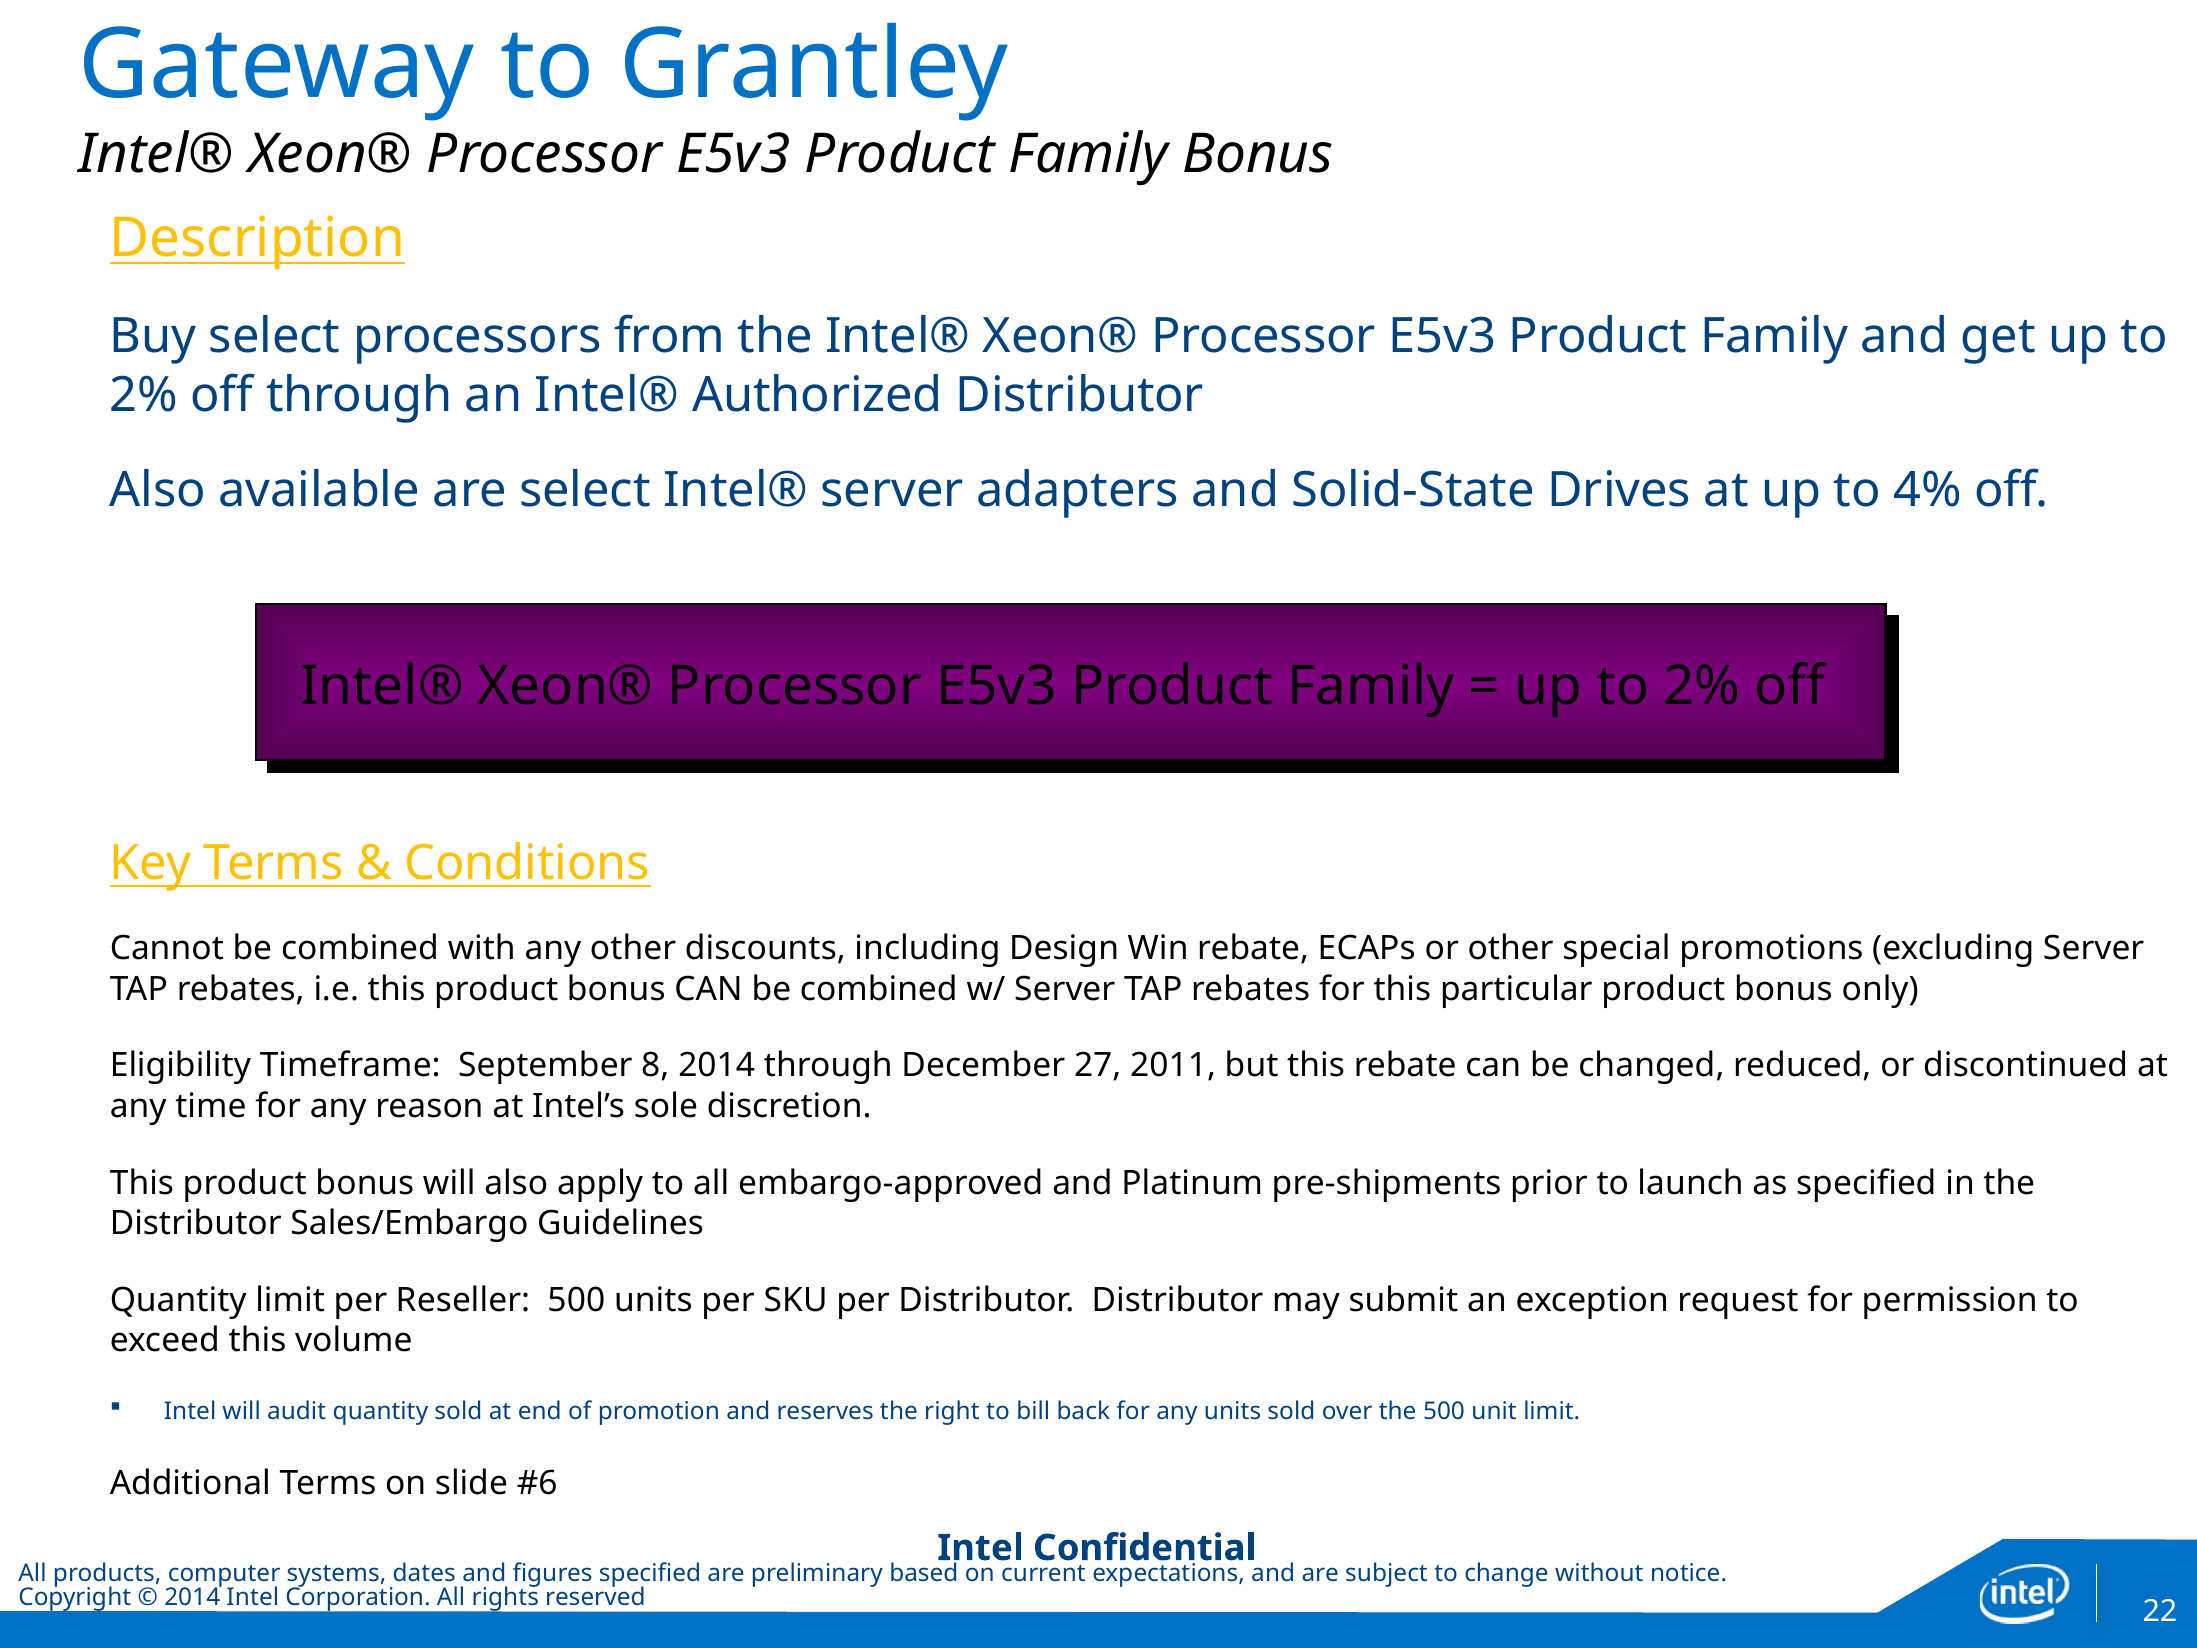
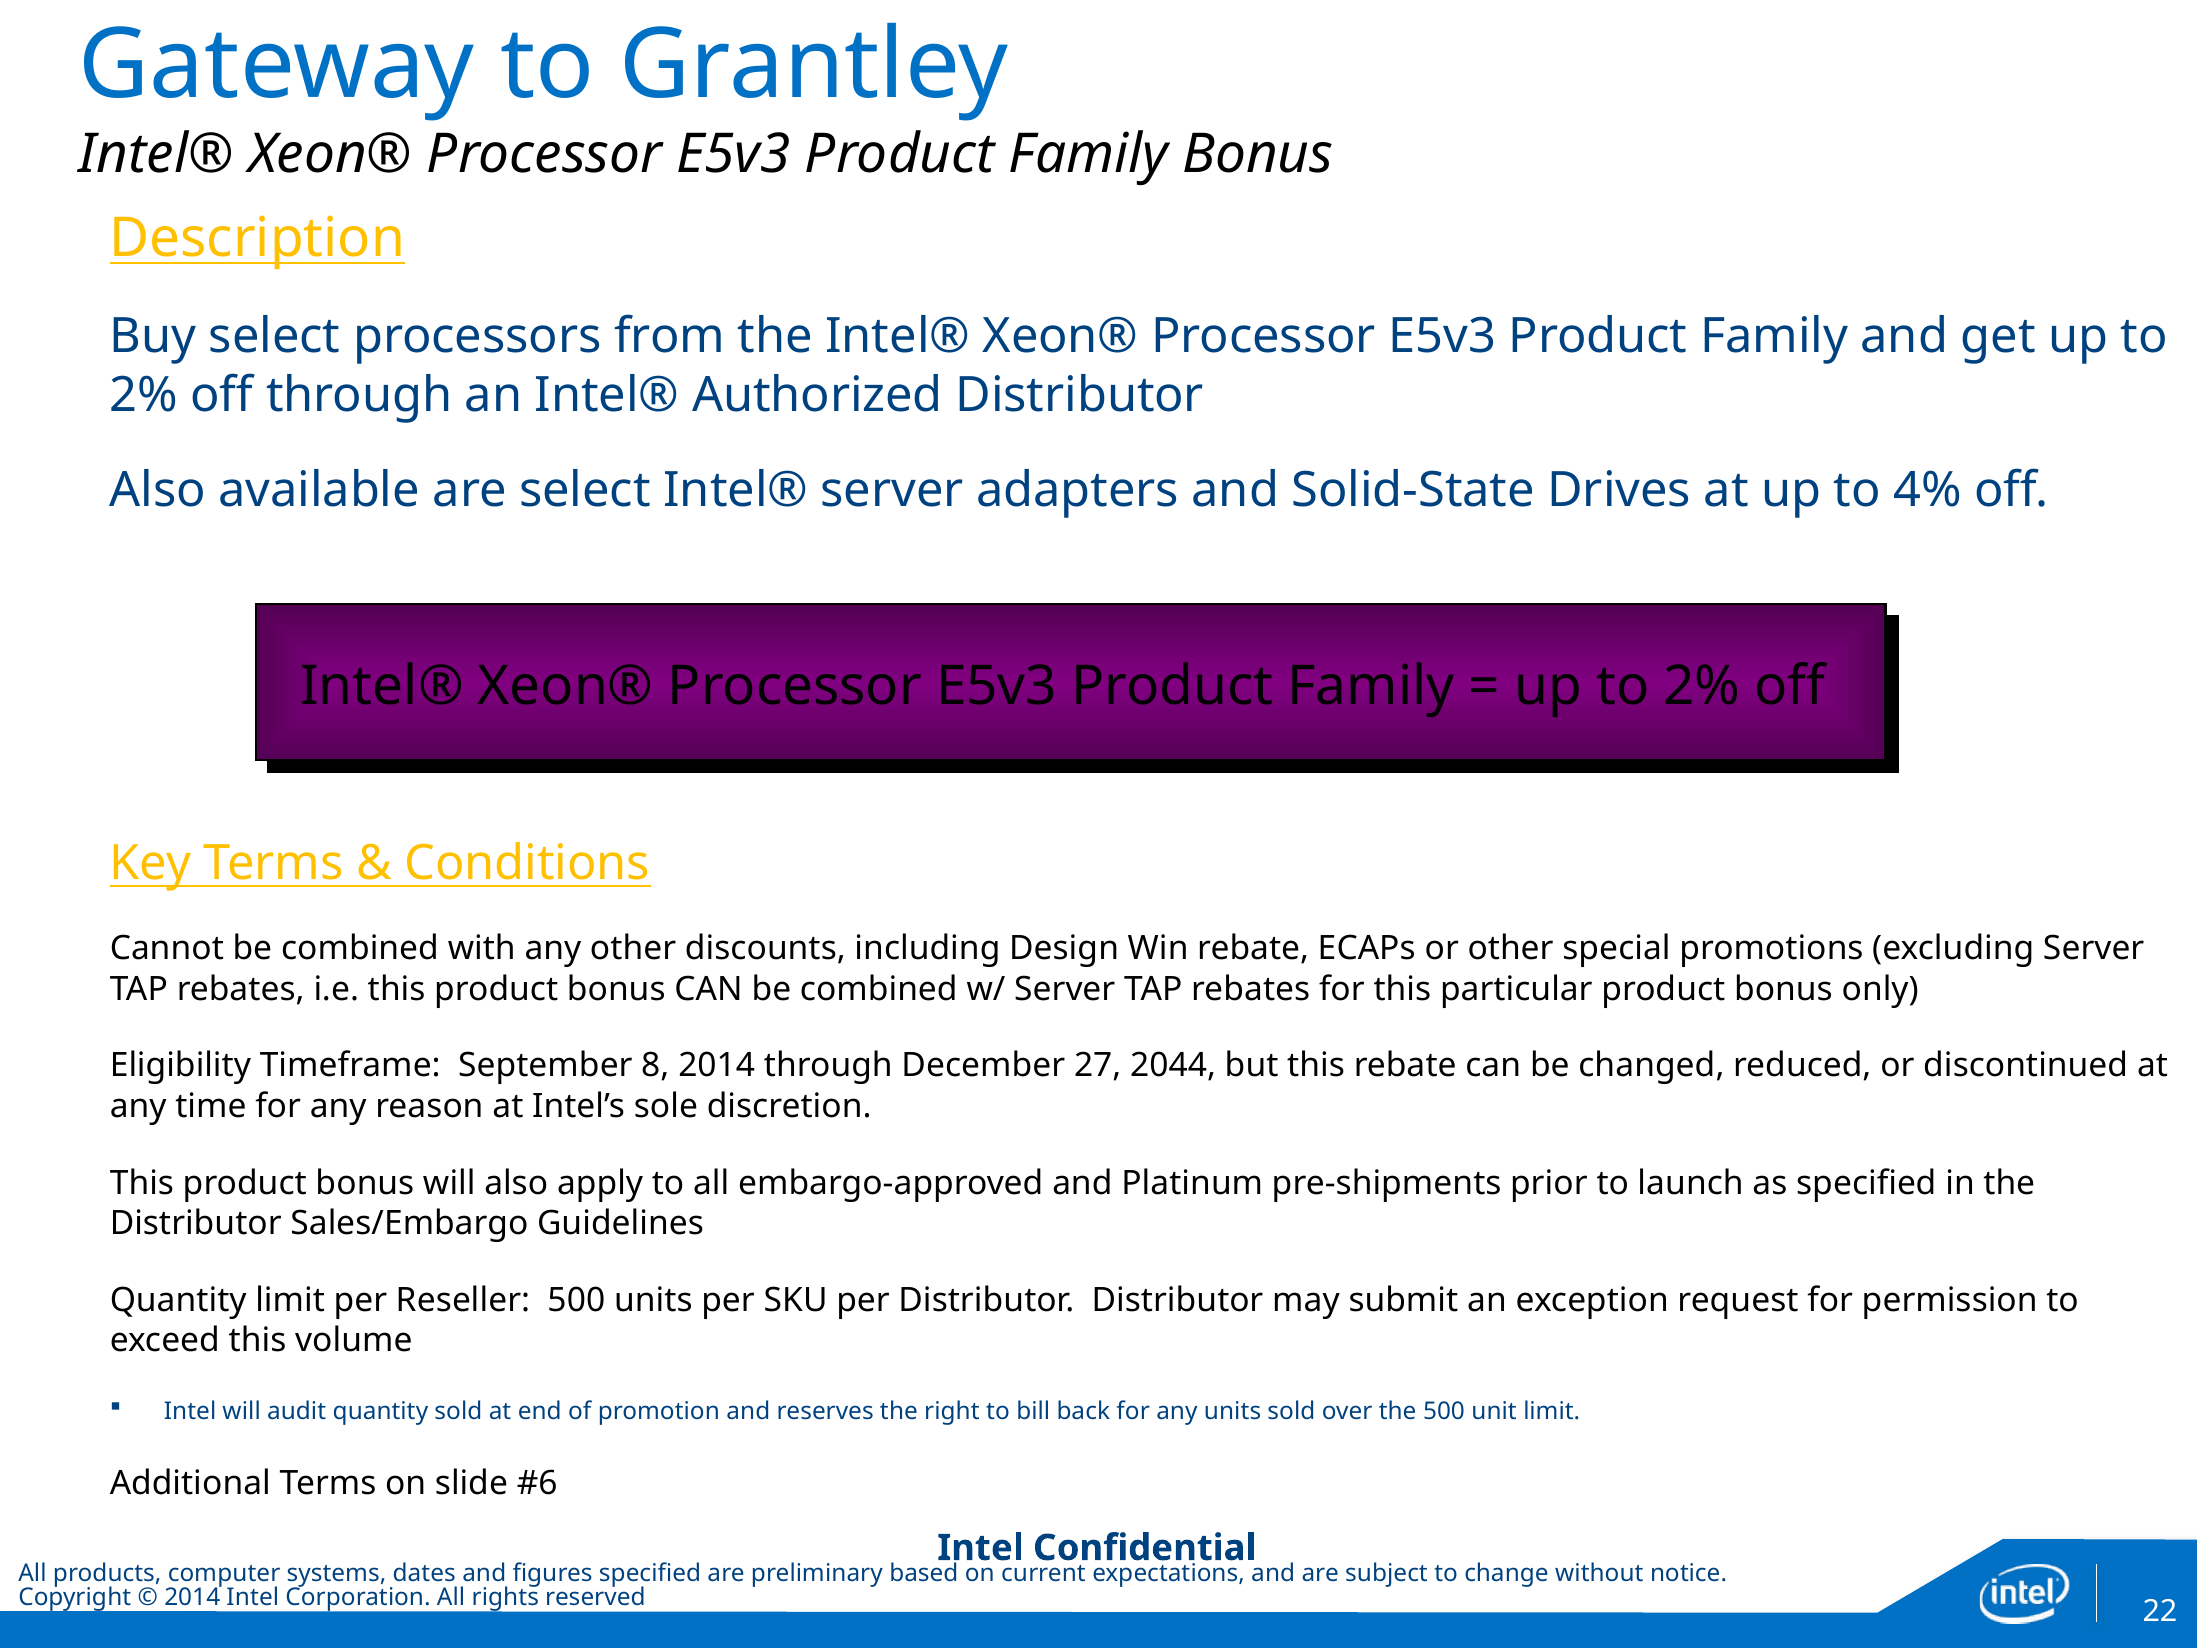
2011: 2011 -> 2044
